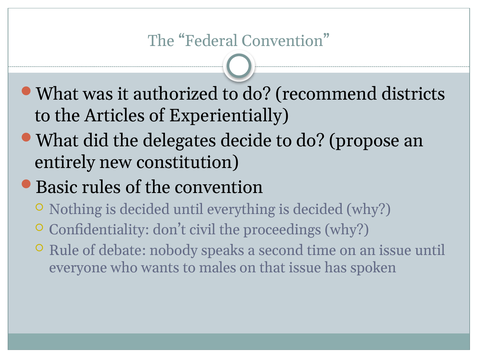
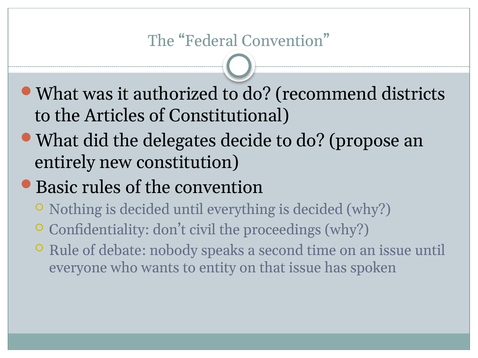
Experientially: Experientially -> Constitutional
males: males -> entity
